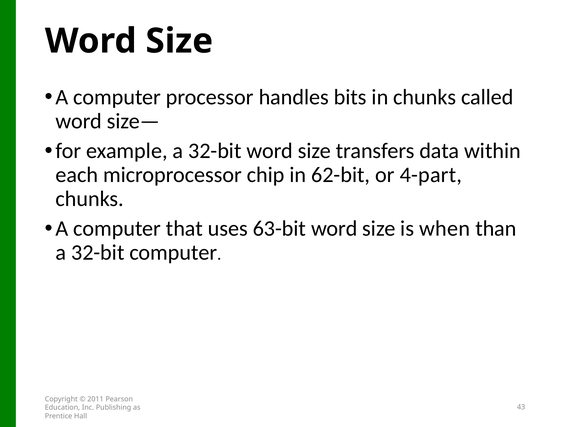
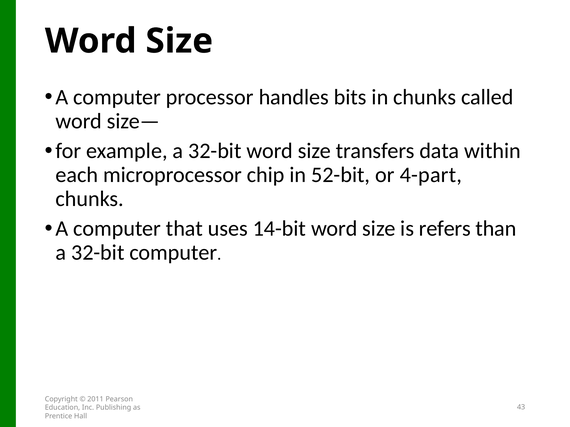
62-bit: 62-bit -> 52-bit
63-bit: 63-bit -> 14-bit
when: when -> refers
